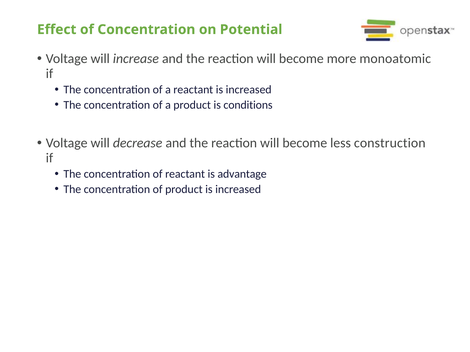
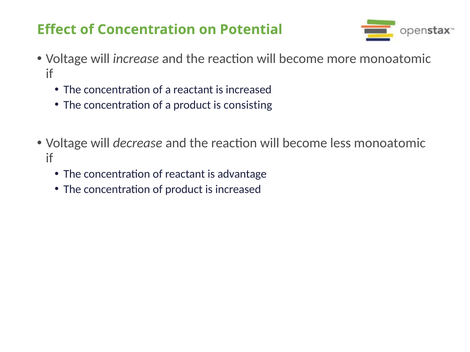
conditions: conditions -> consisting
less construction: construction -> monoatomic
